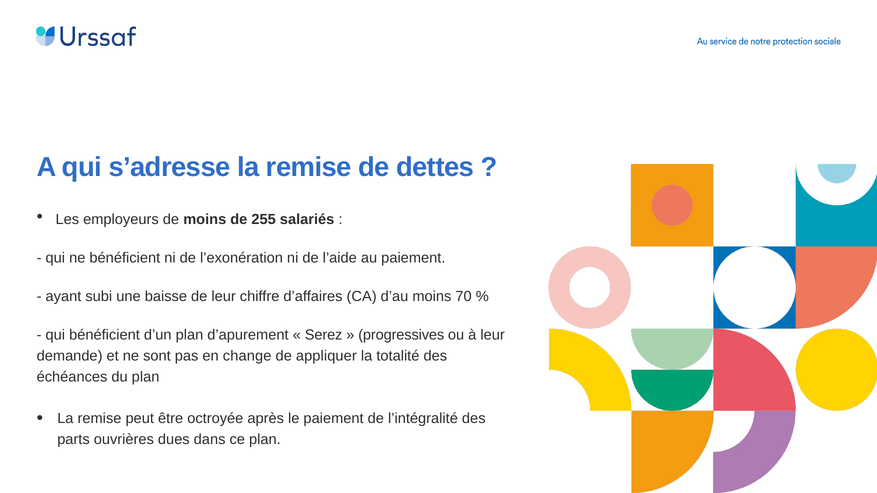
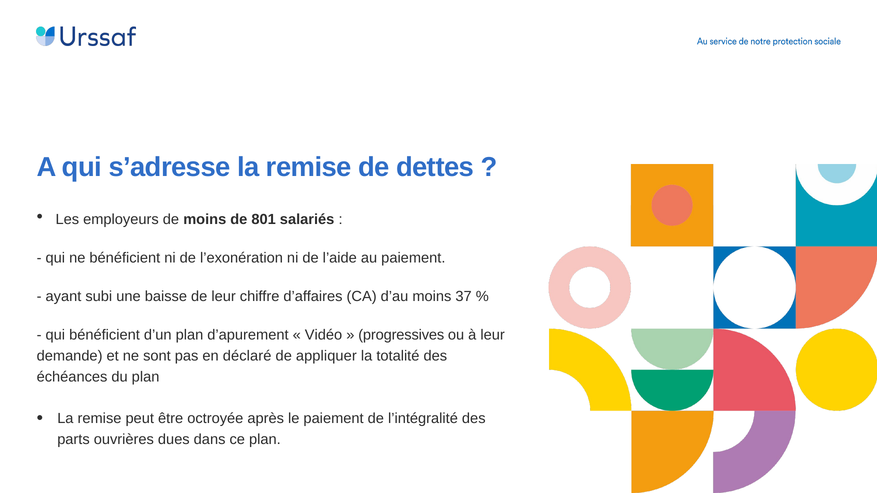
255: 255 -> 801
70: 70 -> 37
Serez: Serez -> Vidéo
change: change -> déclaré
